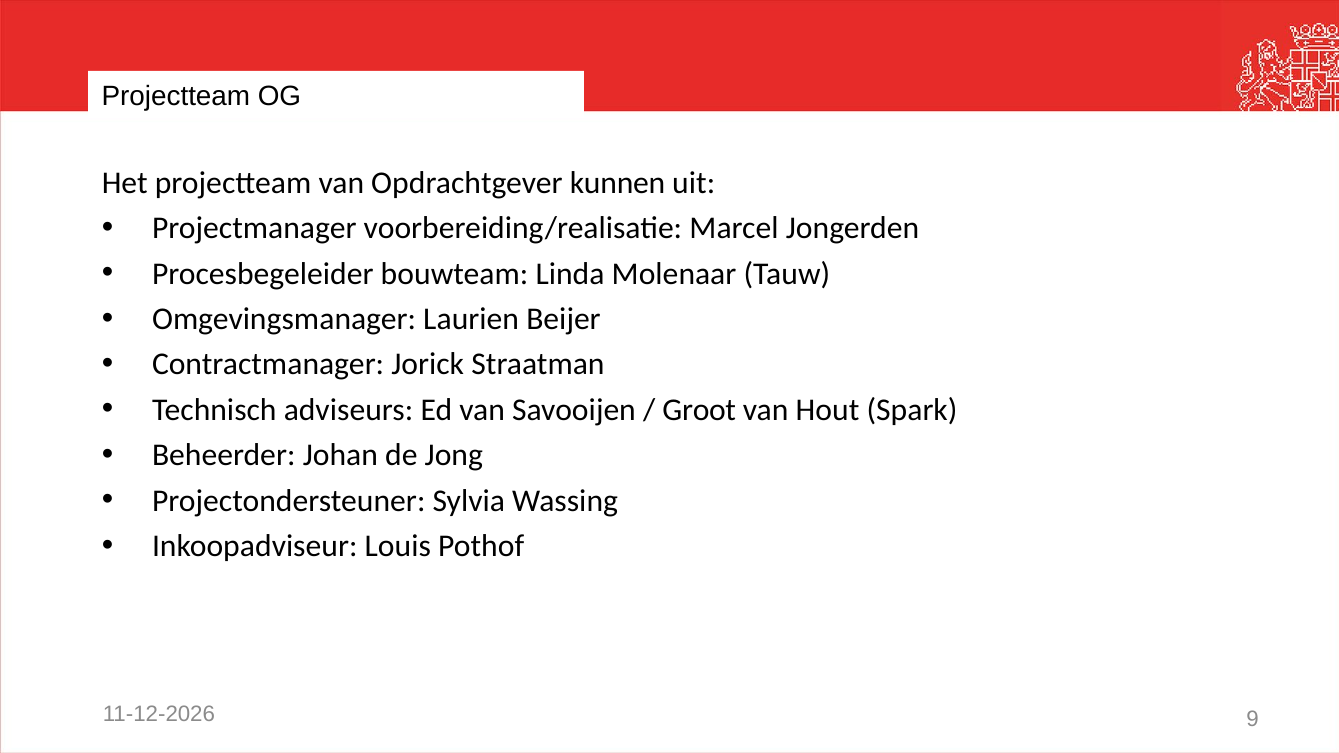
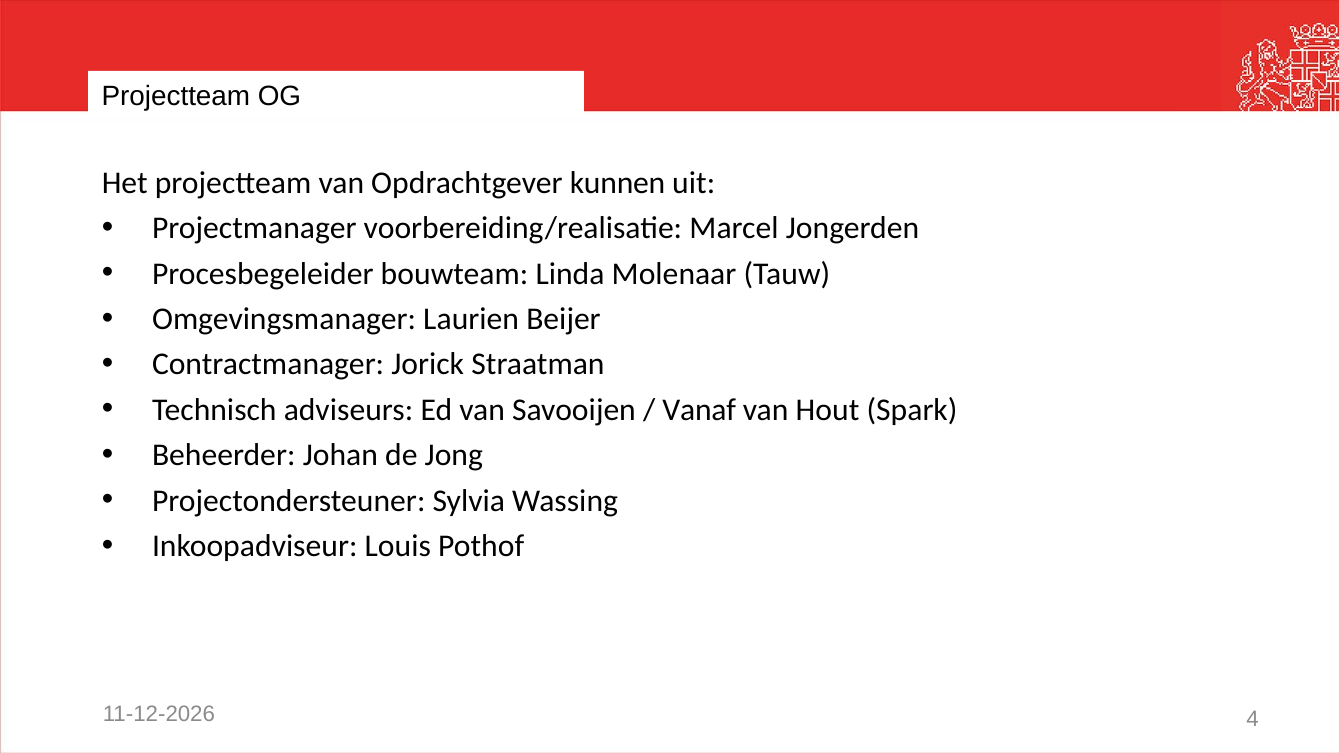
Groot: Groot -> Vanaf
9: 9 -> 4
